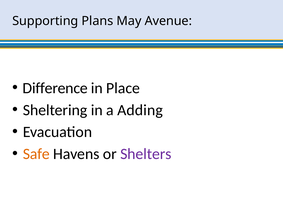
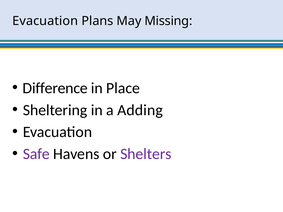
Supporting at (45, 21): Supporting -> Evacuation
Avenue: Avenue -> Missing
Safe colour: orange -> purple
